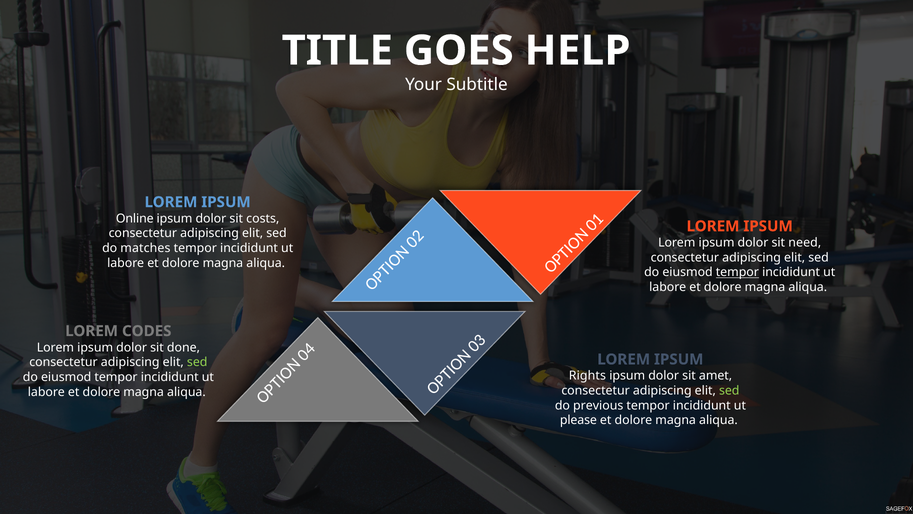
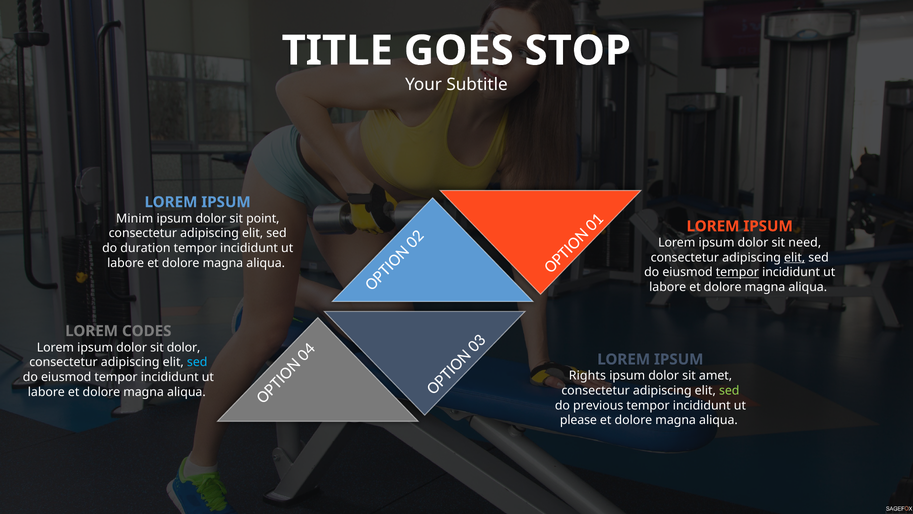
HELP: HELP -> STOP
Online: Online -> Minim
costs: costs -> point
matches: matches -> duration
elit at (795, 257) underline: none -> present
sit done: done -> dolor
sed at (197, 362) colour: light green -> light blue
